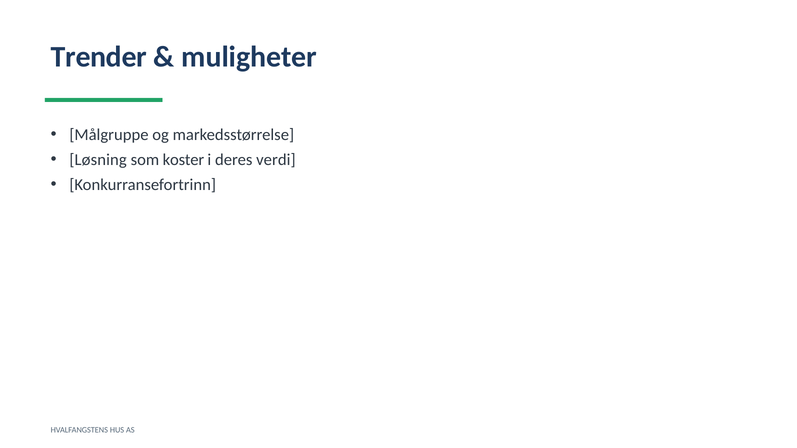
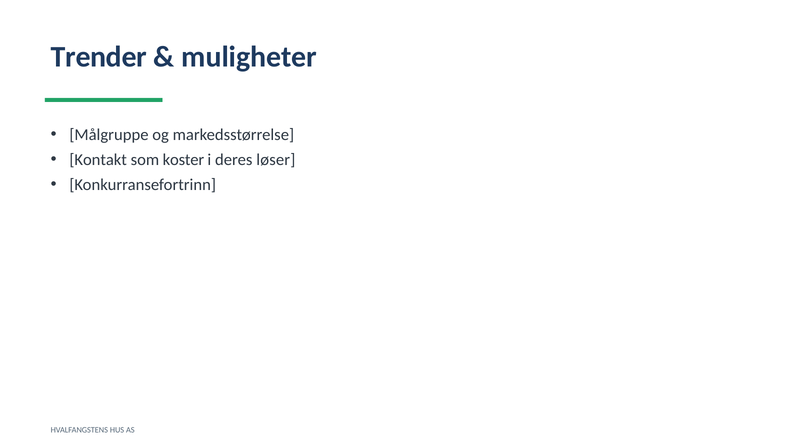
Løsning: Løsning -> Kontakt
verdi: verdi -> løser
